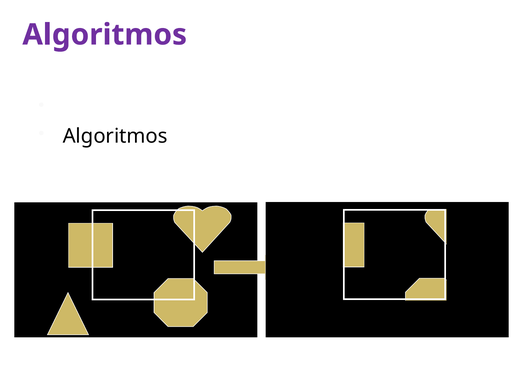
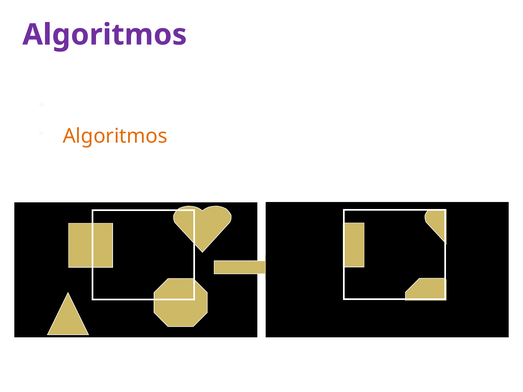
Algoritmos at (115, 136) colour: black -> orange
